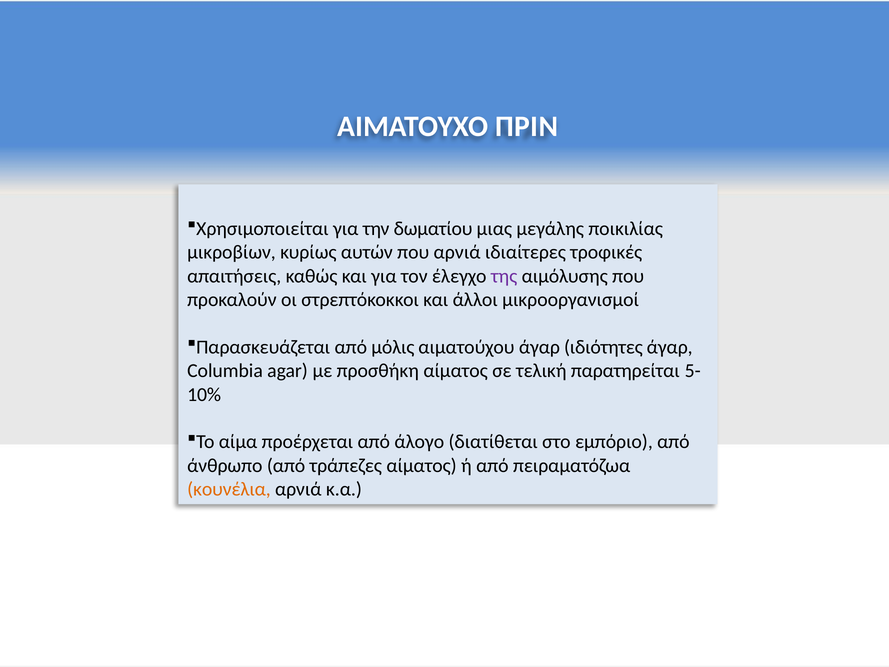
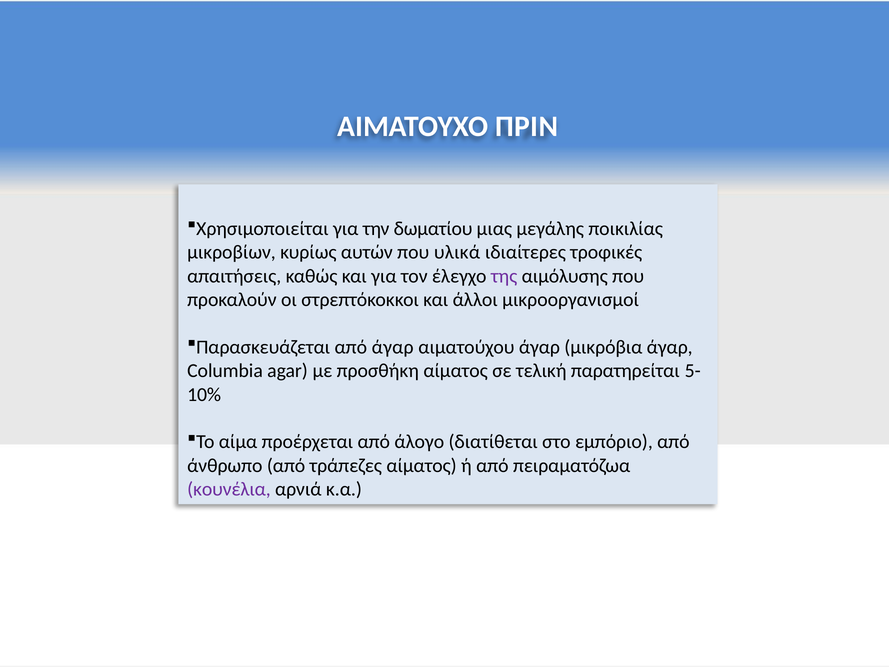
που αρνιά: αρνιά -> υλικά
από μόλις: μόλις -> άγαρ
ιδιότητες: ιδιότητες -> μικρόβια
κουνέλια colour: orange -> purple
